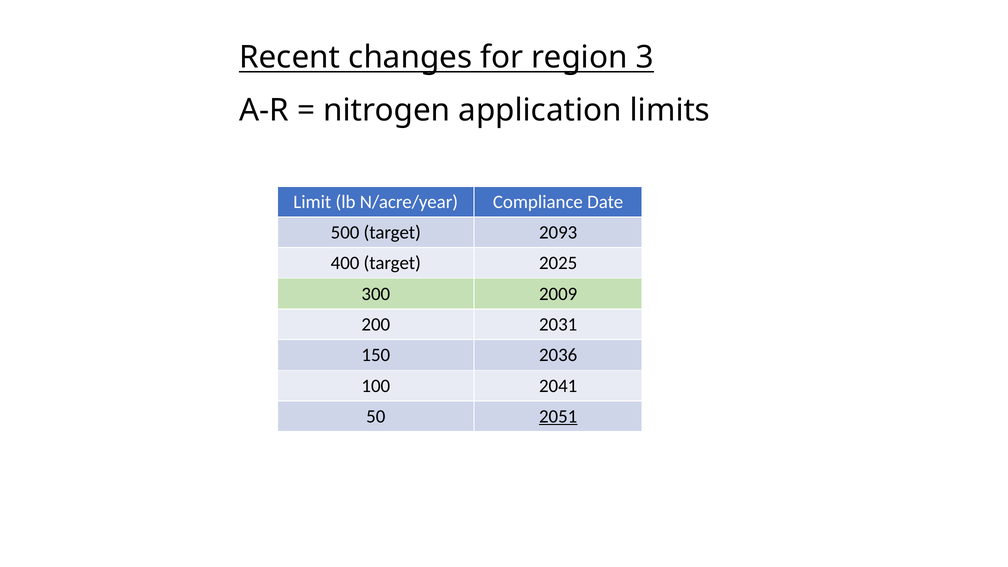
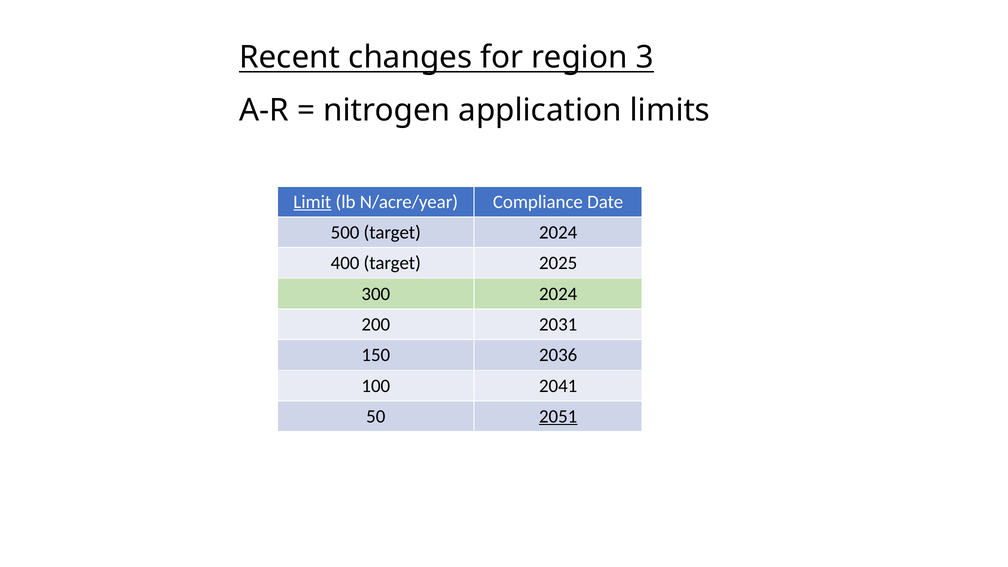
Limit underline: none -> present
target 2093: 2093 -> 2024
300 2009: 2009 -> 2024
